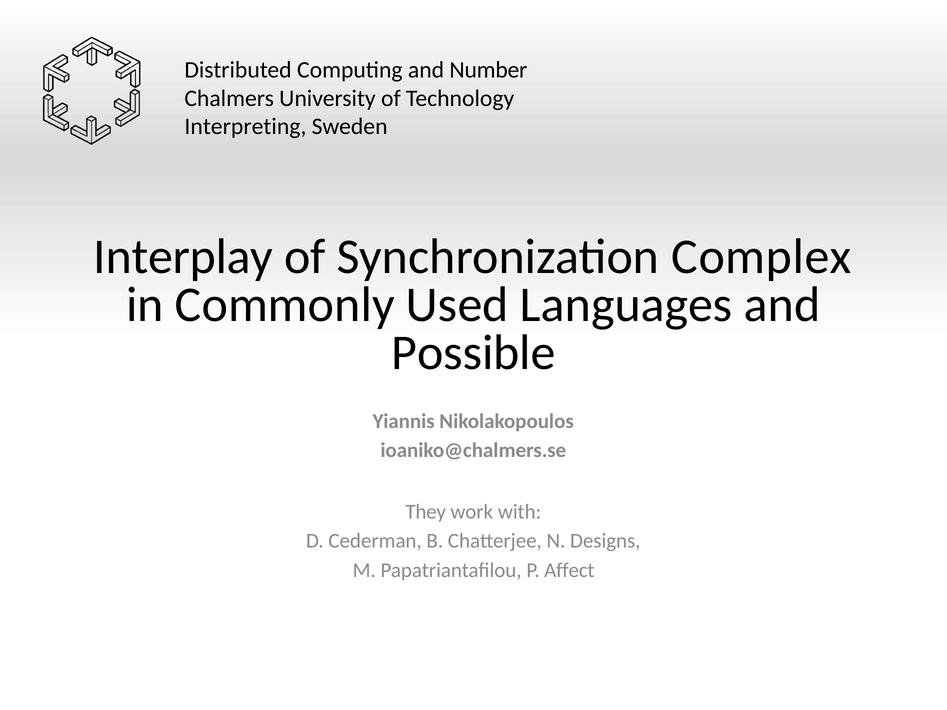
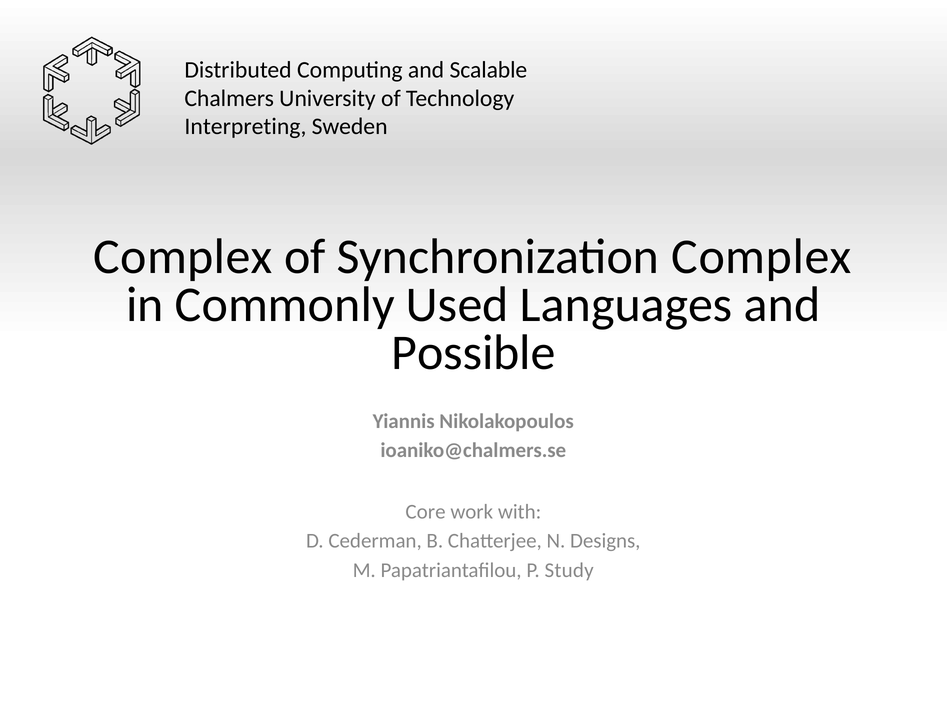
Number: Number -> Scalable
Interplay at (183, 257): Interplay -> Complex
They: They -> Core
Affect: Affect -> Study
